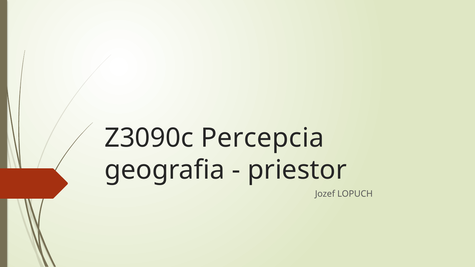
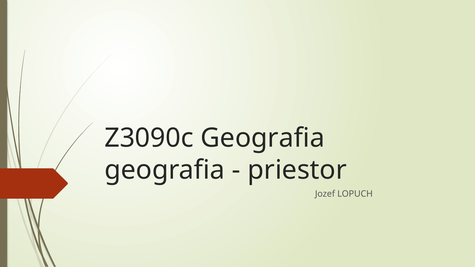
Z3090c Percepcia: Percepcia -> Geografia
